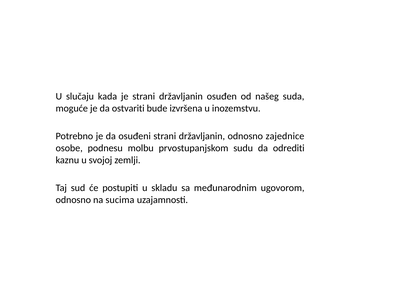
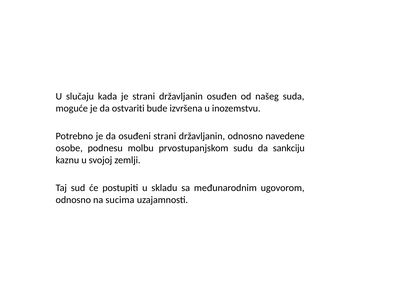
zajednice: zajednice -> navedene
odrediti: odrediti -> sankciju
